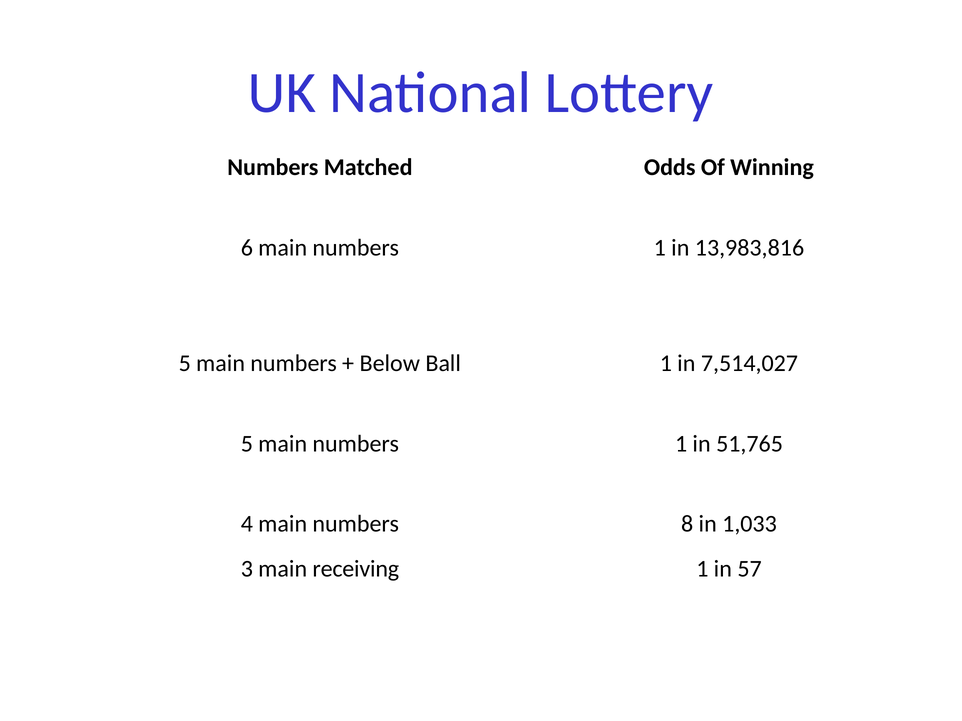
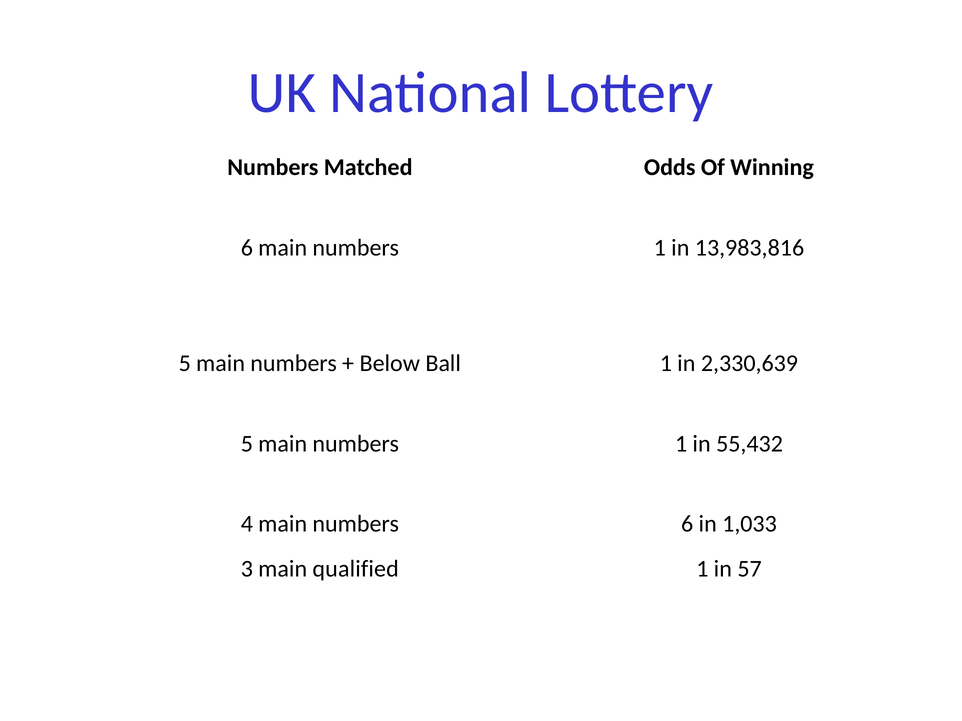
7,514,027: 7,514,027 -> 2,330,639
51,765: 51,765 -> 55,432
numbers 8: 8 -> 6
receiving: receiving -> qualified
